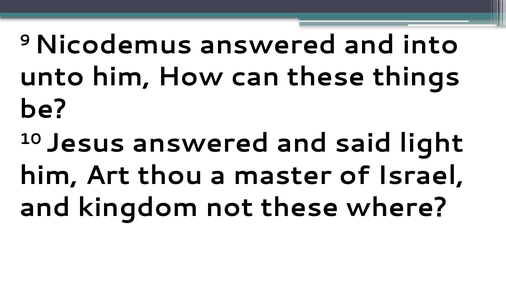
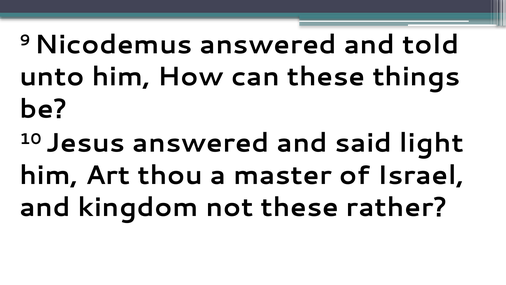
into: into -> told
where: where -> rather
